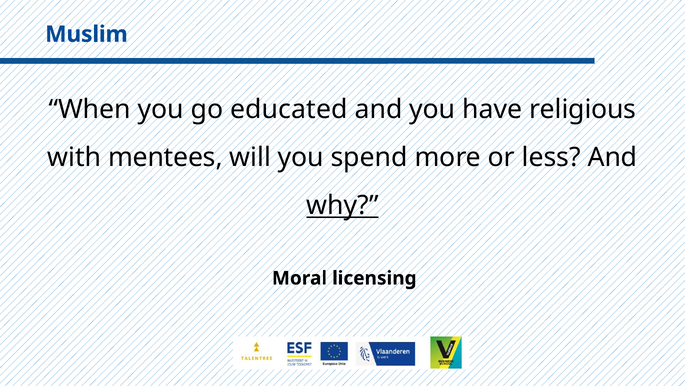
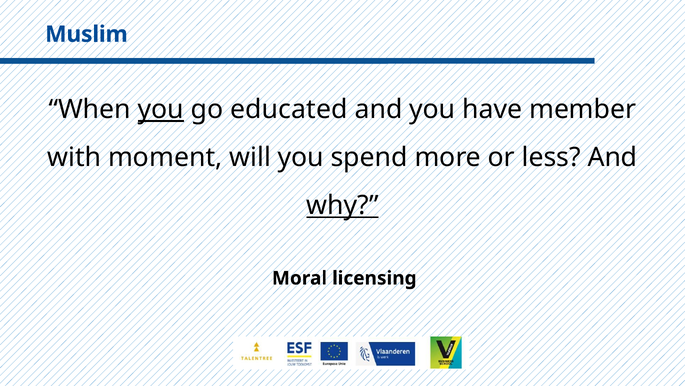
you at (161, 109) underline: none -> present
religious: religious -> member
mentees: mentees -> moment
